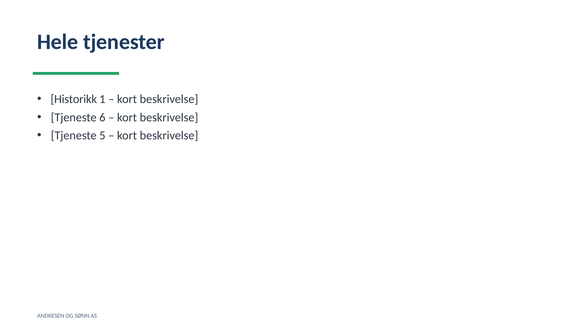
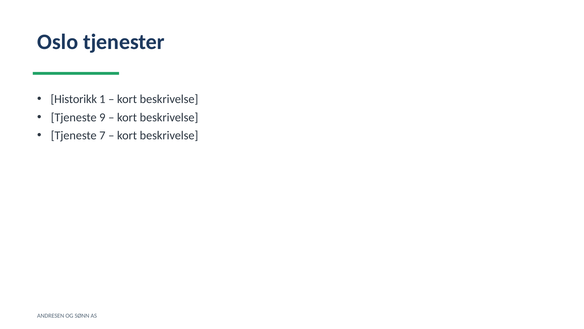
Hele: Hele -> Oslo
6: 6 -> 9
5: 5 -> 7
